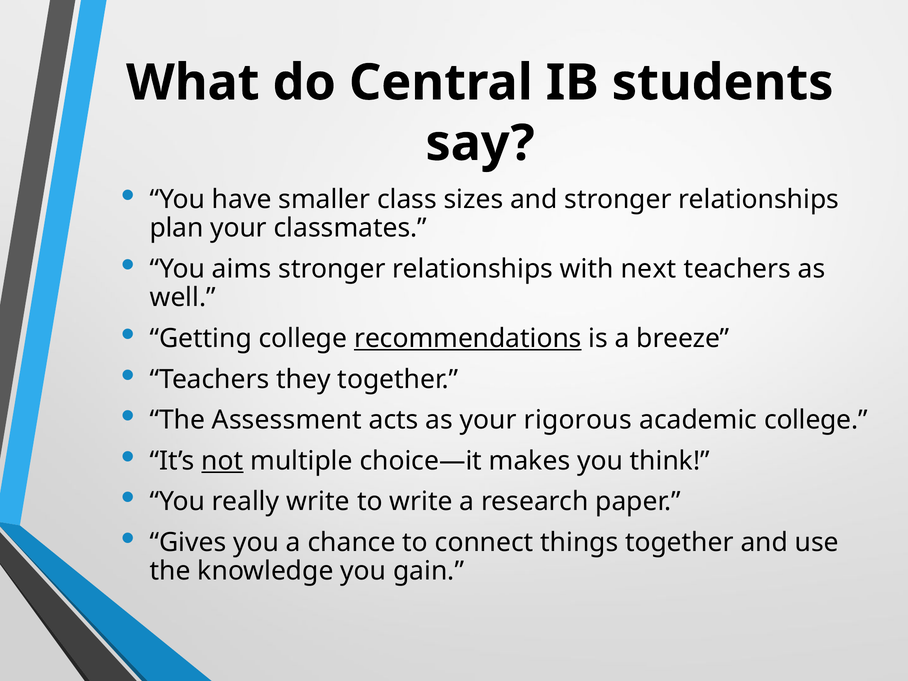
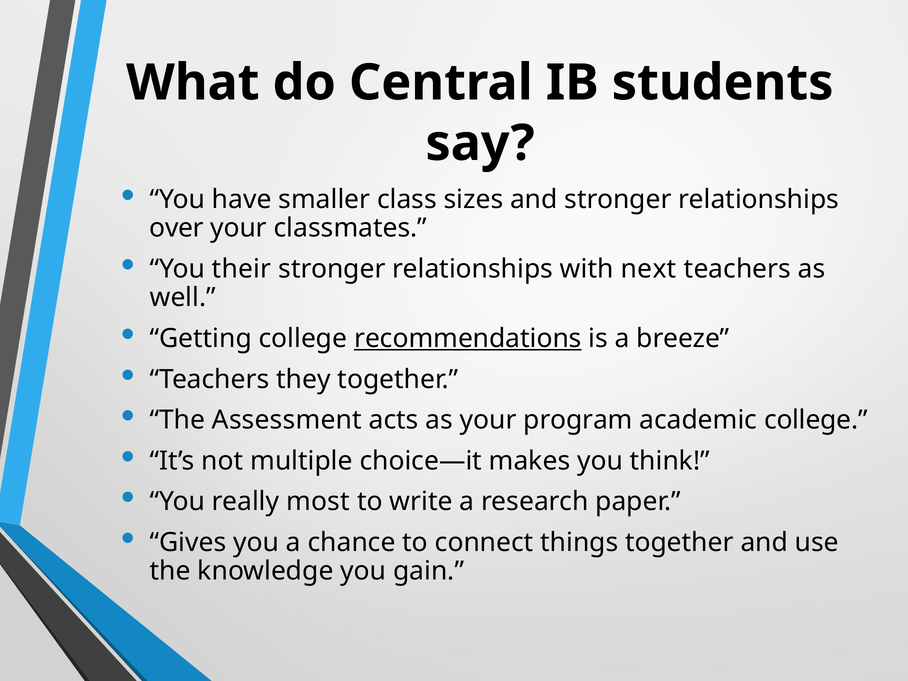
plan: plan -> over
aims: aims -> their
rigorous: rigorous -> program
not underline: present -> none
really write: write -> most
